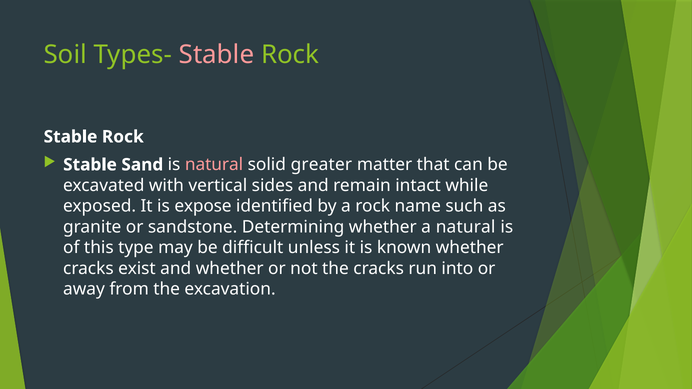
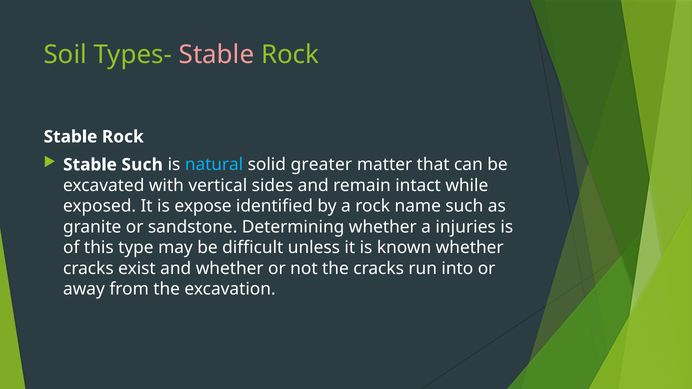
Stable Sand: Sand -> Such
natural at (214, 165) colour: pink -> light blue
a natural: natural -> injuries
